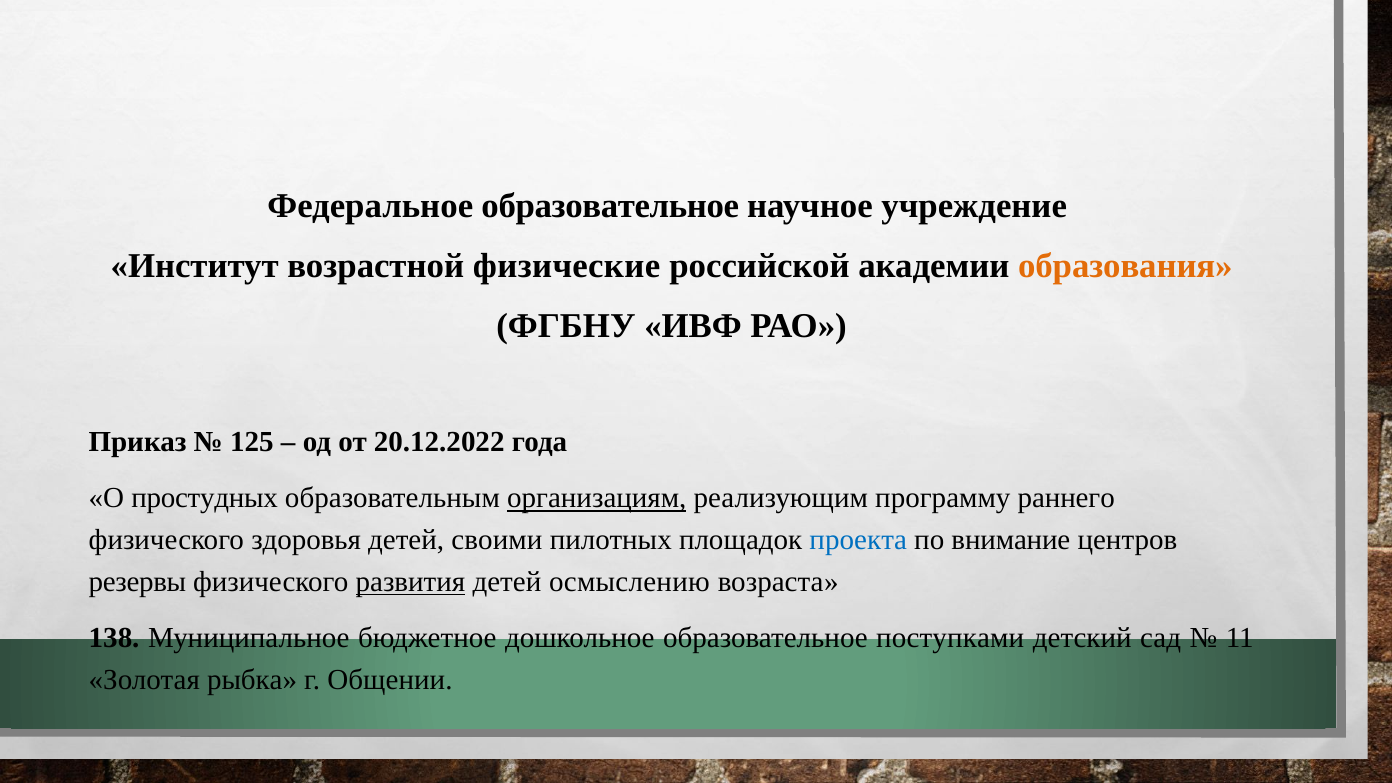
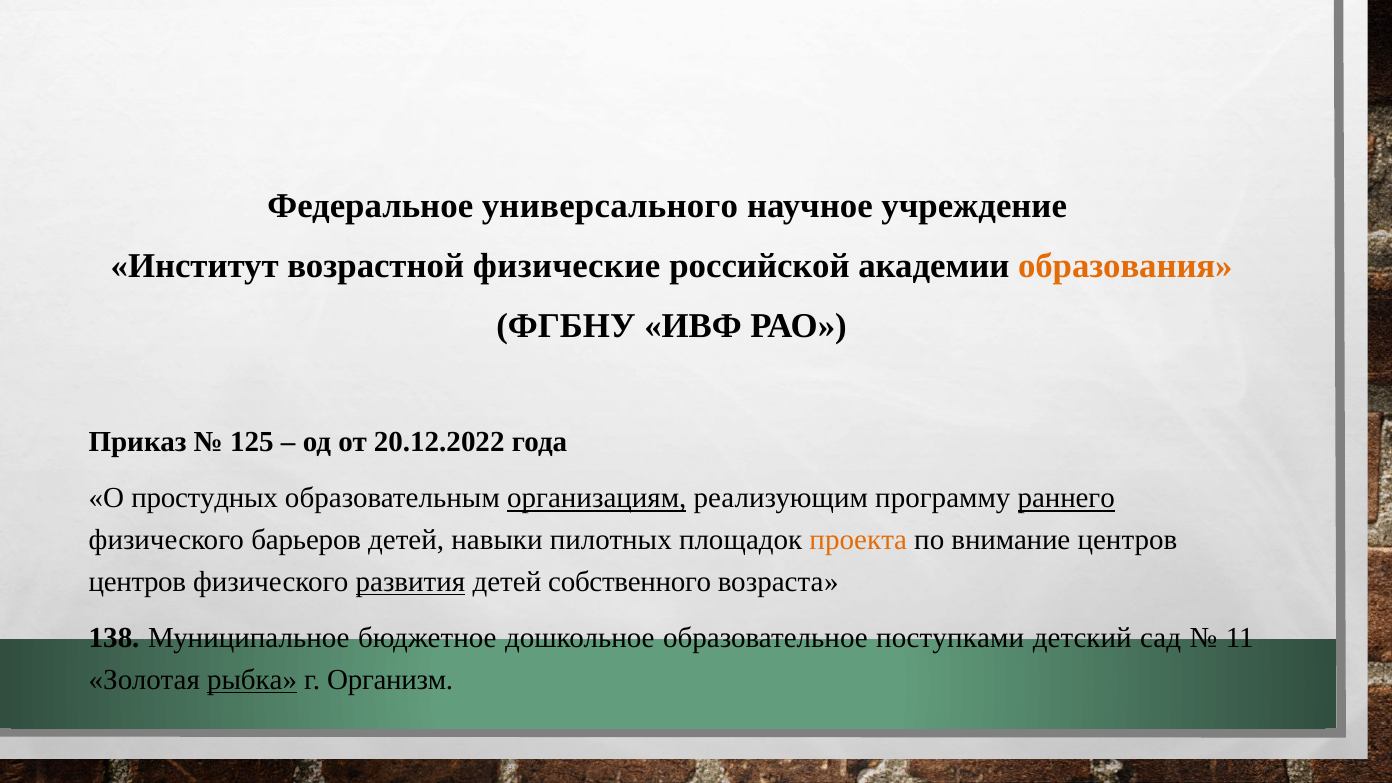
Федеральное образовательное: образовательное -> универсального
раннего underline: none -> present
здоровья: здоровья -> барьеров
своими: своими -> навыки
проекта colour: blue -> orange
резервы at (137, 582): резервы -> центров
осмыслению: осмыслению -> собственного
рыбка underline: none -> present
Общении: Общении -> Организм
